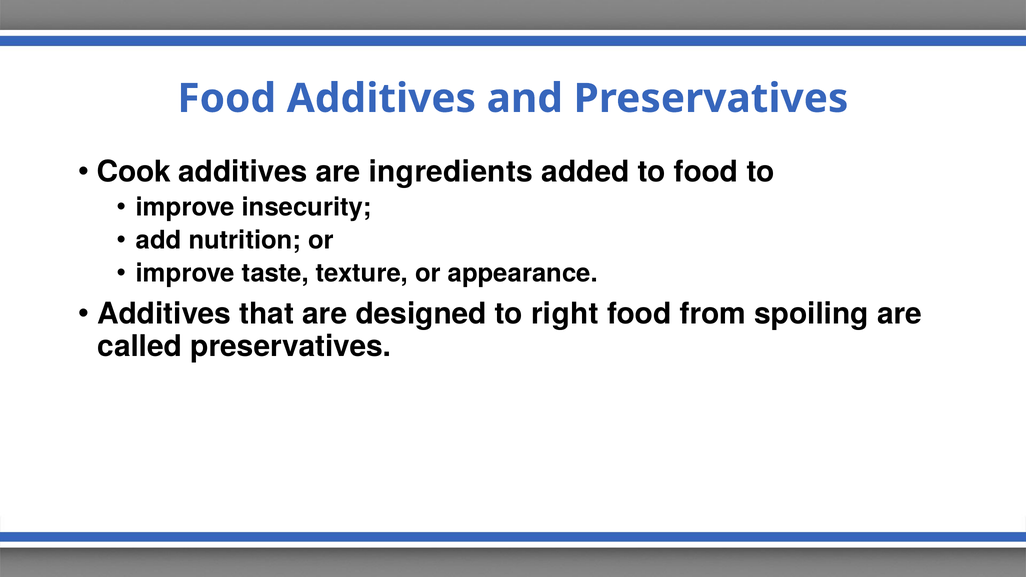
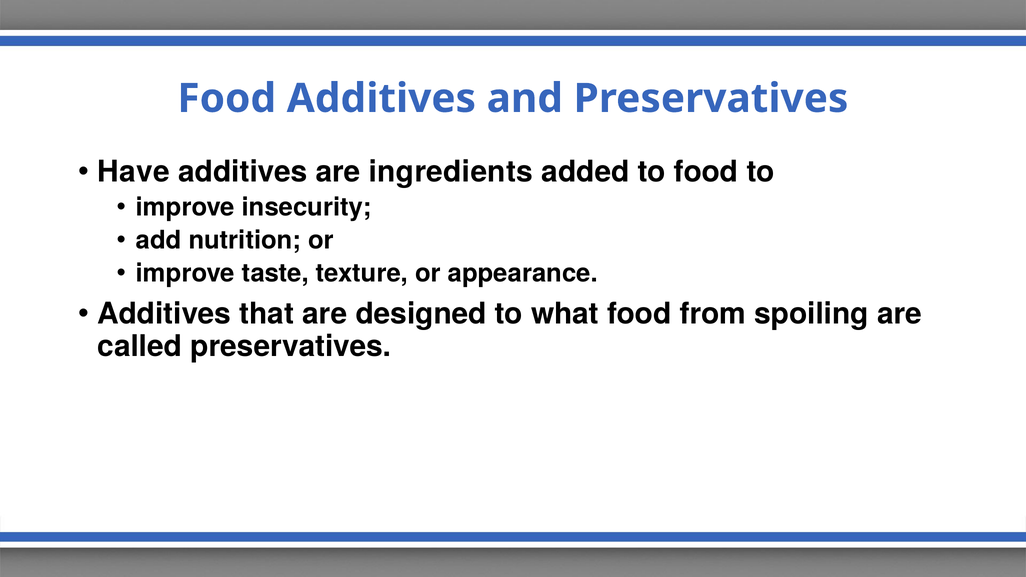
Cook: Cook -> Have
right: right -> what
